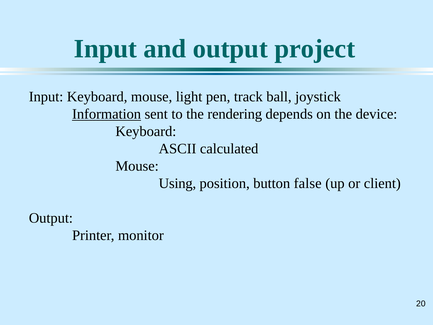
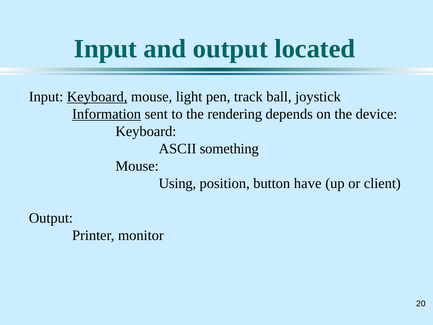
project: project -> located
Keyboard at (97, 97) underline: none -> present
calculated: calculated -> something
false: false -> have
